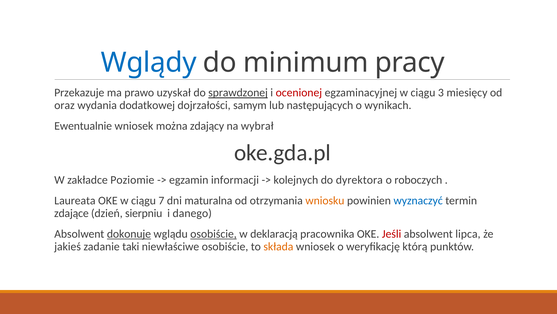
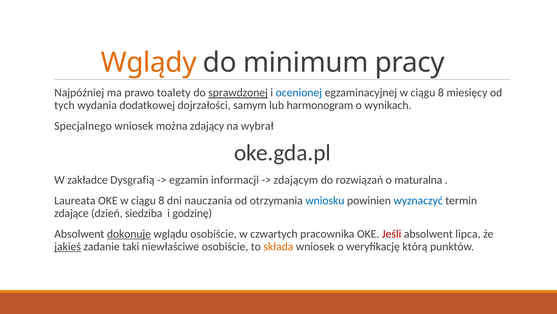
Wglądy colour: blue -> orange
Przekazuje: Przekazuje -> Najpóźniej
uzyskał: uzyskał -> toalety
ocenionej colour: red -> blue
egzaminacyjnej w ciągu 3: 3 -> 8
oraz: oraz -> tych
następujących: następujących -> harmonogram
Ewentualnie: Ewentualnie -> Specjalnego
Poziomie: Poziomie -> Dysgrafią
kolejnych: kolejnych -> zdającym
dyrektora: dyrektora -> rozwiązań
roboczych: roboczych -> maturalna
OKE w ciągu 7: 7 -> 8
maturalna: maturalna -> nauczania
wniosku colour: orange -> blue
sierpniu: sierpniu -> siedziba
danego: danego -> godzinę
osobiście at (214, 233) underline: present -> none
deklaracją: deklaracją -> czwartych
jakieś underline: none -> present
